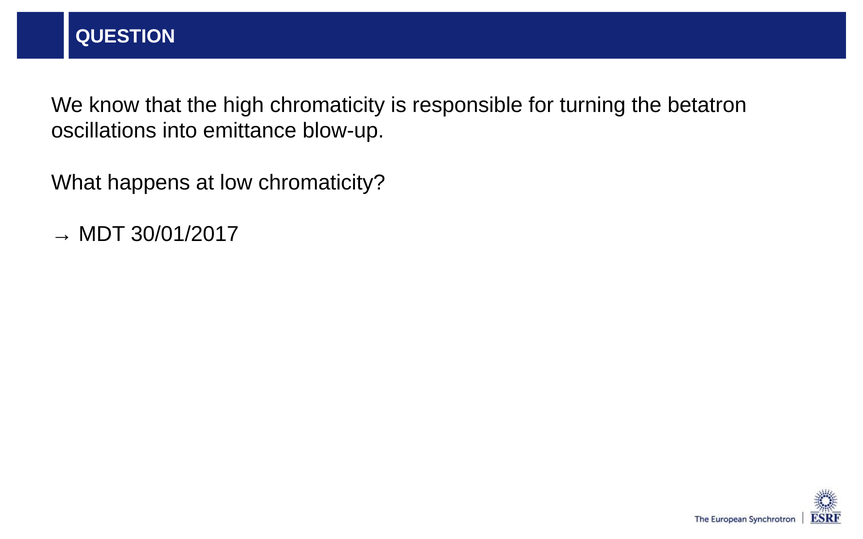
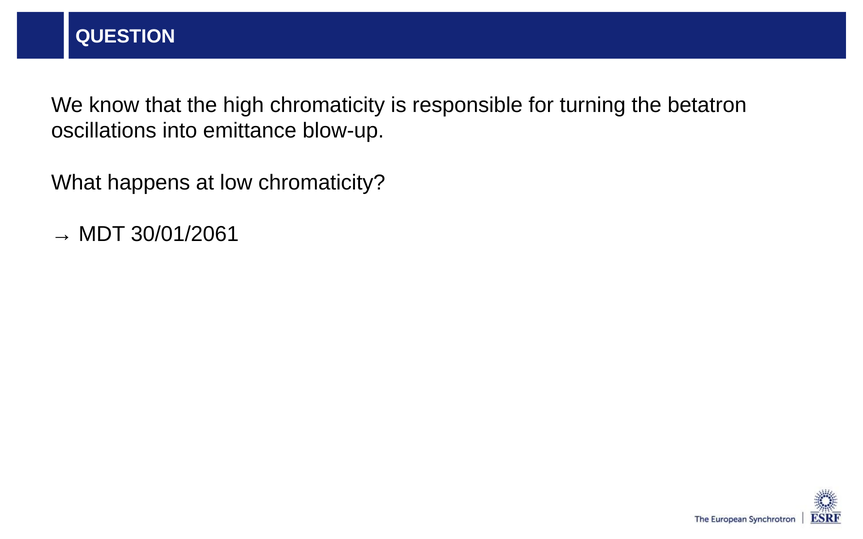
30/01/2017: 30/01/2017 -> 30/01/2061
